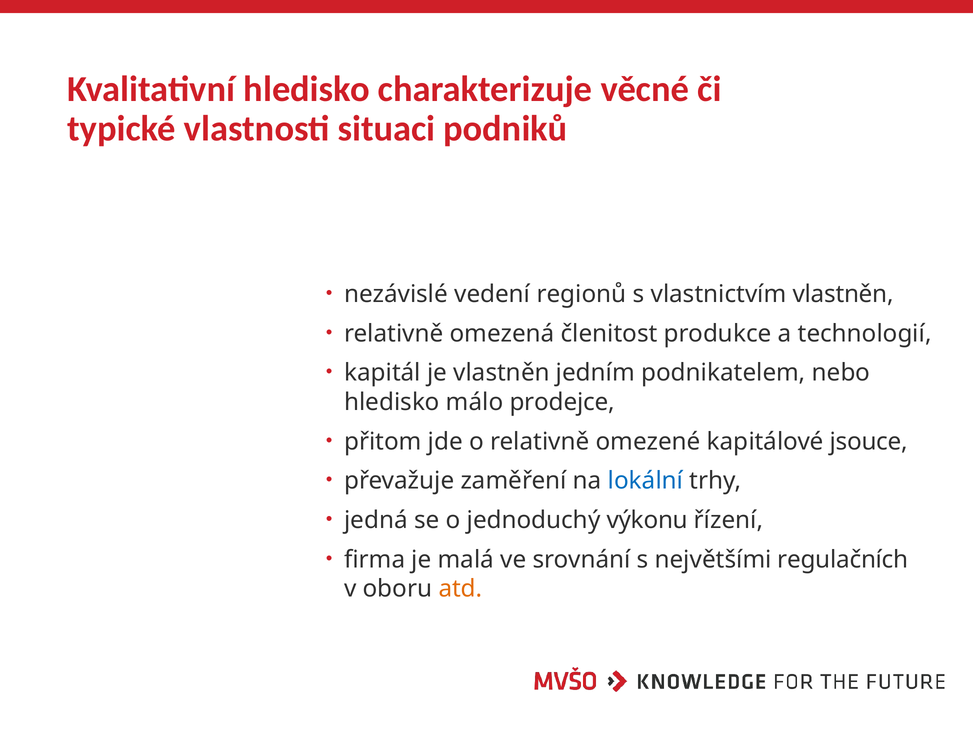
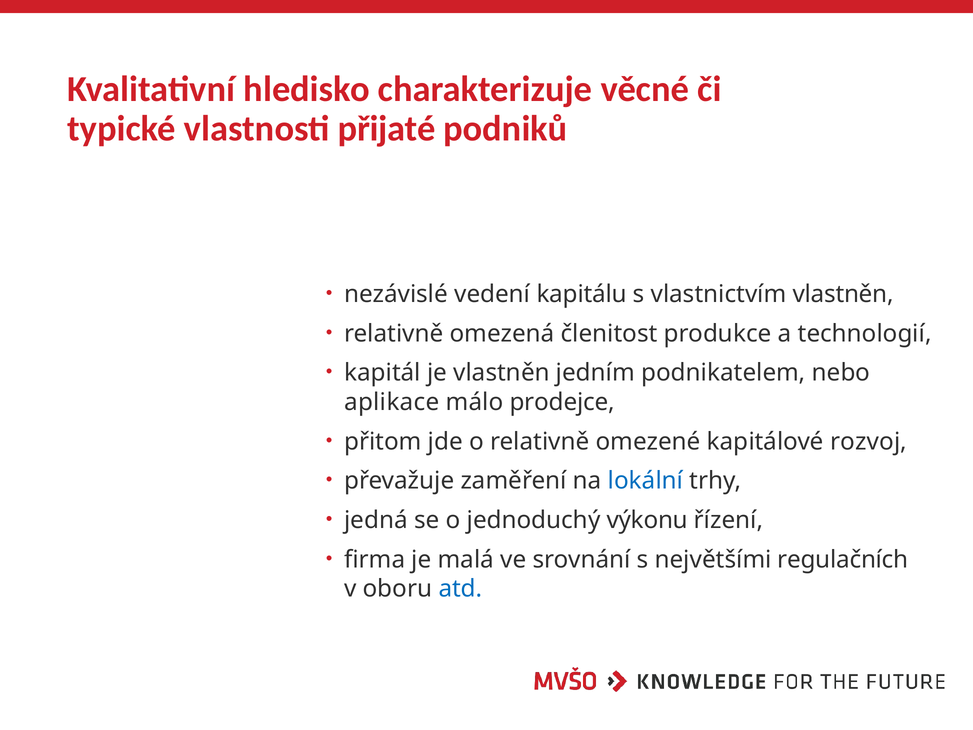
situaci: situaci -> přijaté
regionů: regionů -> kapitálu
hledisko at (392, 402): hledisko -> aplikace
jsouce: jsouce -> rozvoj
atd colour: orange -> blue
